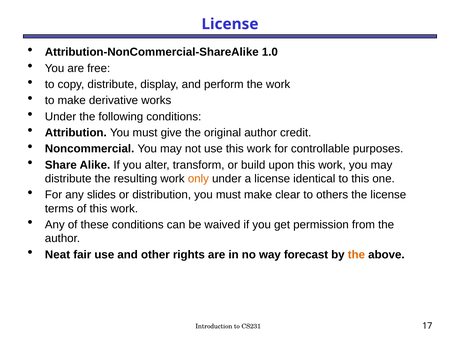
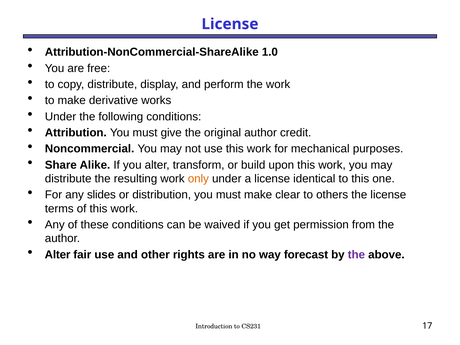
controllable: controllable -> mechanical
Neat at (57, 255): Neat -> Alter
the at (356, 255) colour: orange -> purple
